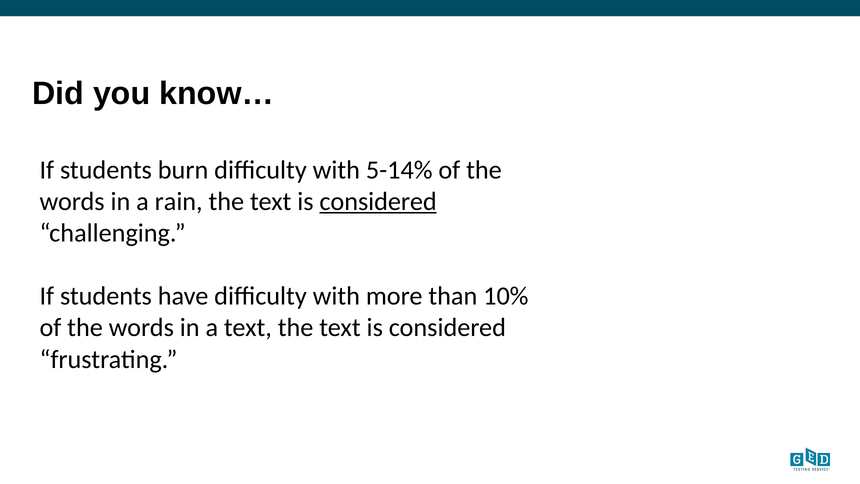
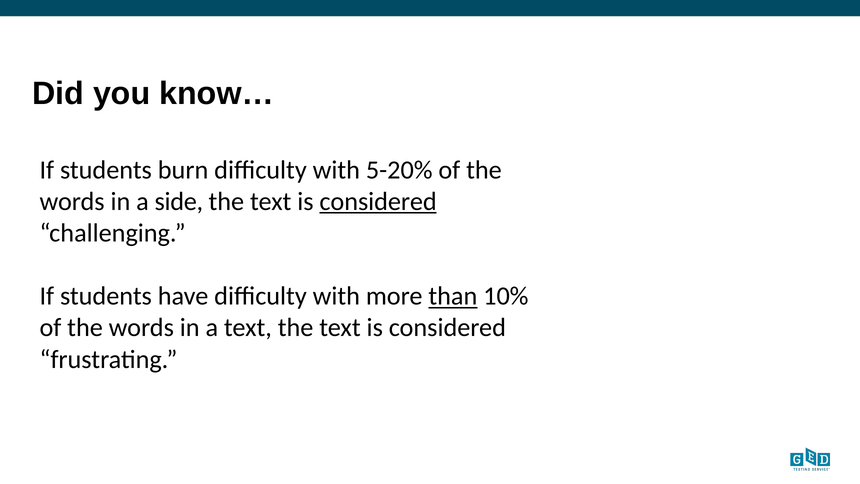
5-14%: 5-14% -> 5-20%
rain: rain -> side
than underline: none -> present
